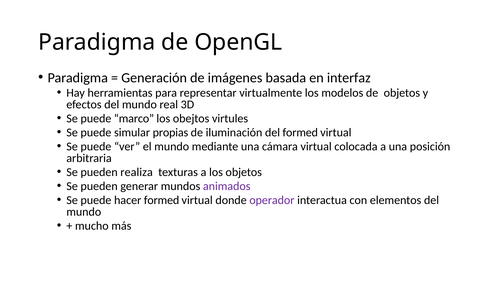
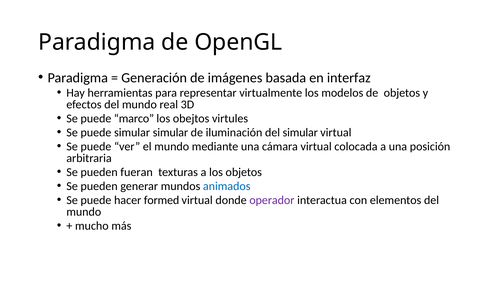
simular propias: propias -> simular
del formed: formed -> simular
realiza: realiza -> fueran
animados colour: purple -> blue
